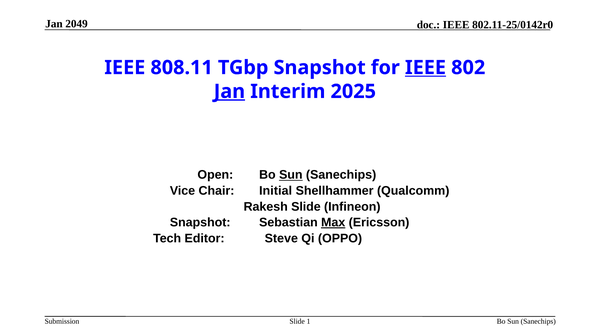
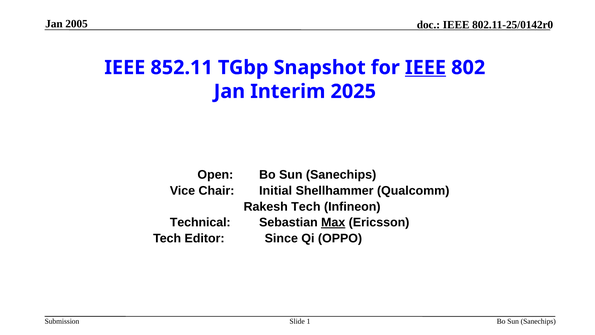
2049: 2049 -> 2005
808.11: 808.11 -> 852.11
Jan at (229, 91) underline: present -> none
Sun at (291, 175) underline: present -> none
Rakesh Slide: Slide -> Tech
Snapshot at (200, 222): Snapshot -> Technical
Steve: Steve -> Since
